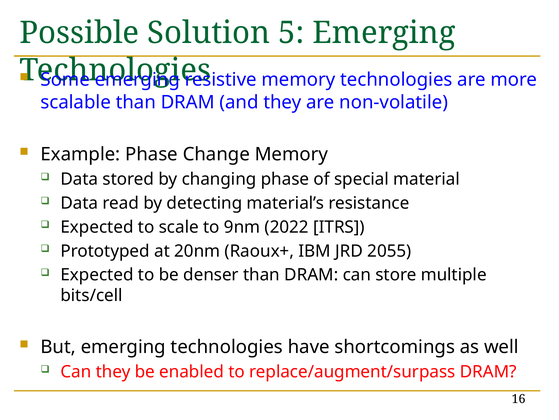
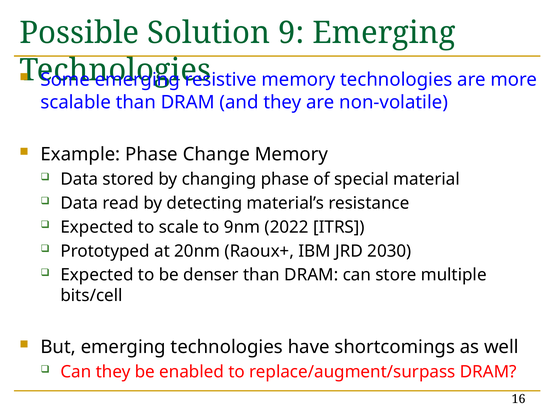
5: 5 -> 9
2055: 2055 -> 2030
